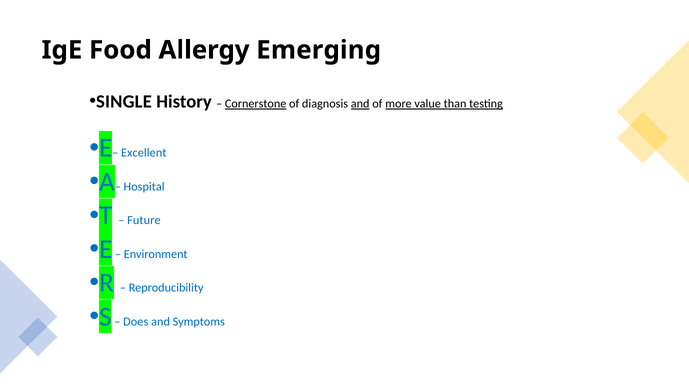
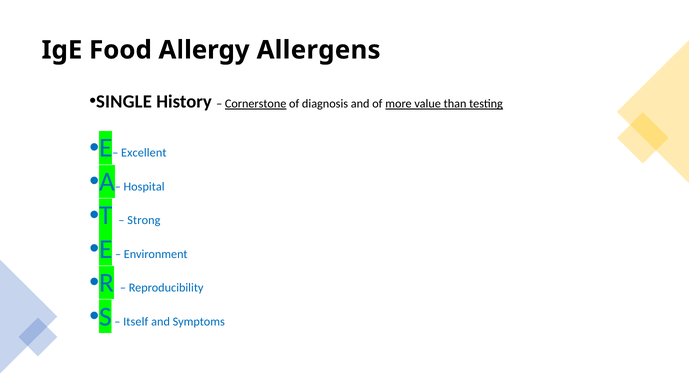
Emerging: Emerging -> Allergens
and at (360, 104) underline: present -> none
Future: Future -> Strong
Does: Does -> Itself
